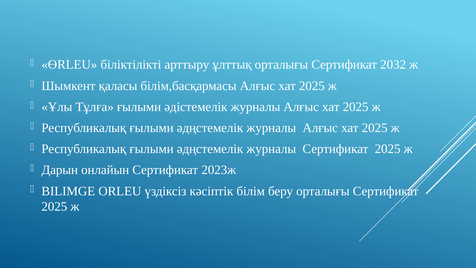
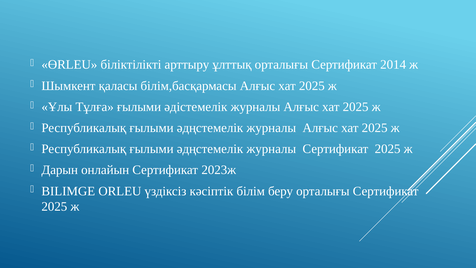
2032: 2032 -> 2014
